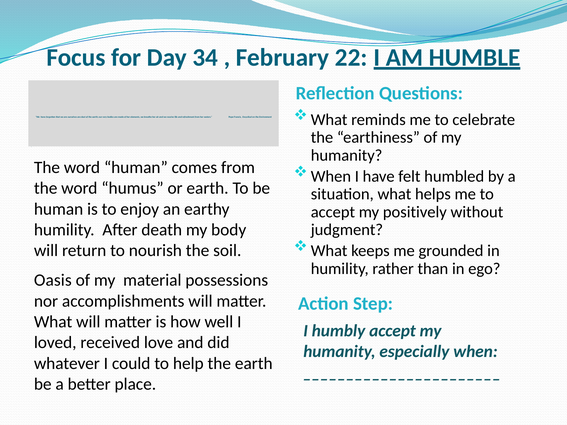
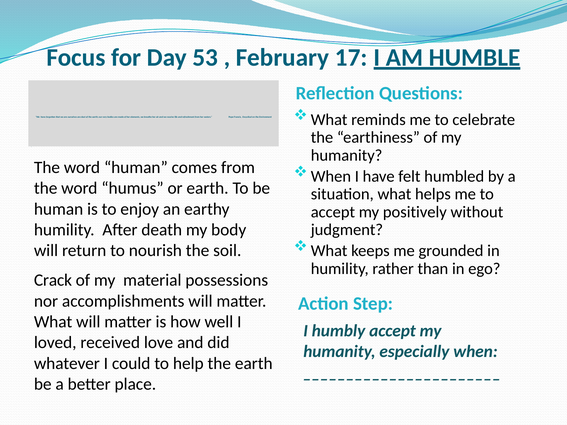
34: 34 -> 53
22: 22 -> 17
Oasis: Oasis -> Crack
